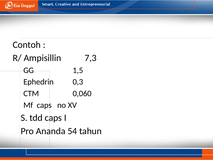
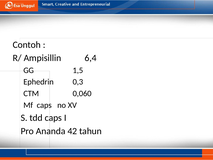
7,3: 7,3 -> 6,4
54: 54 -> 42
